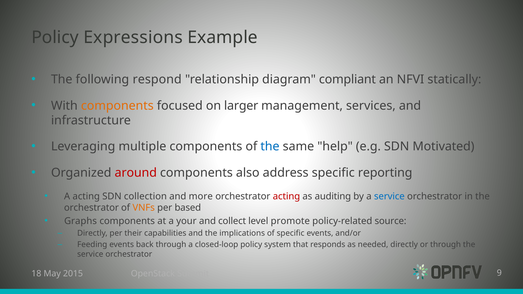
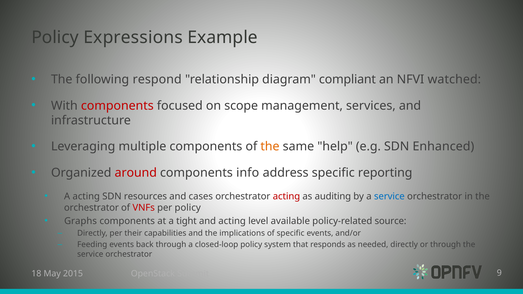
statically: statically -> watched
components at (117, 106) colour: orange -> red
larger: larger -> scope
the at (270, 147) colour: blue -> orange
Motivated: Motivated -> Enhanced
also: also -> info
collection: collection -> resources
more: more -> cases
VNFs colour: orange -> red
per based: based -> policy
your: your -> tight
and collect: collect -> acting
promote: promote -> available
